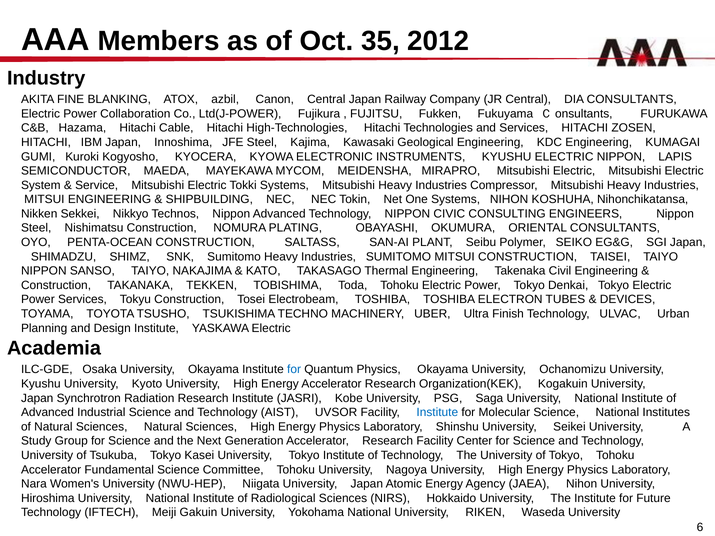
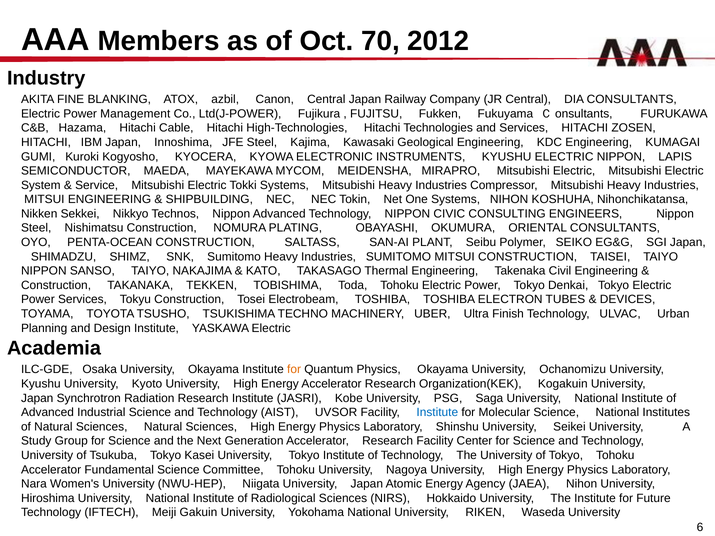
35: 35 -> 70
Collaboration: Collaboration -> Management
for at (294, 370) colour: blue -> orange
